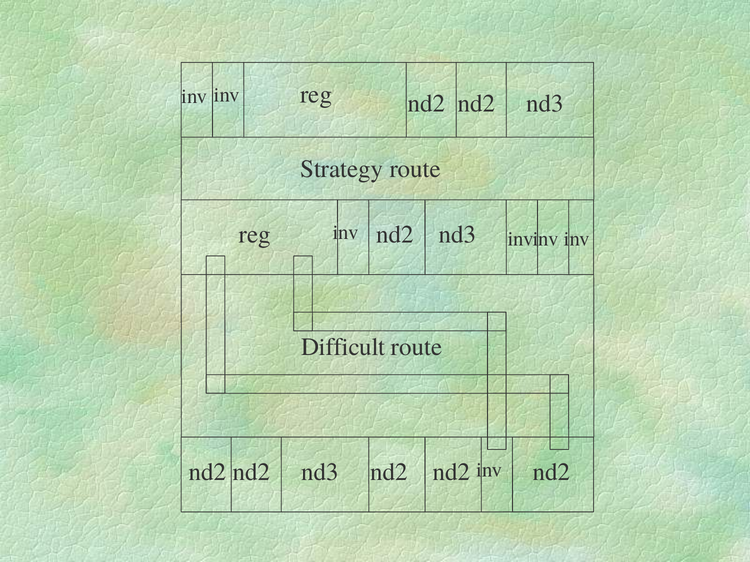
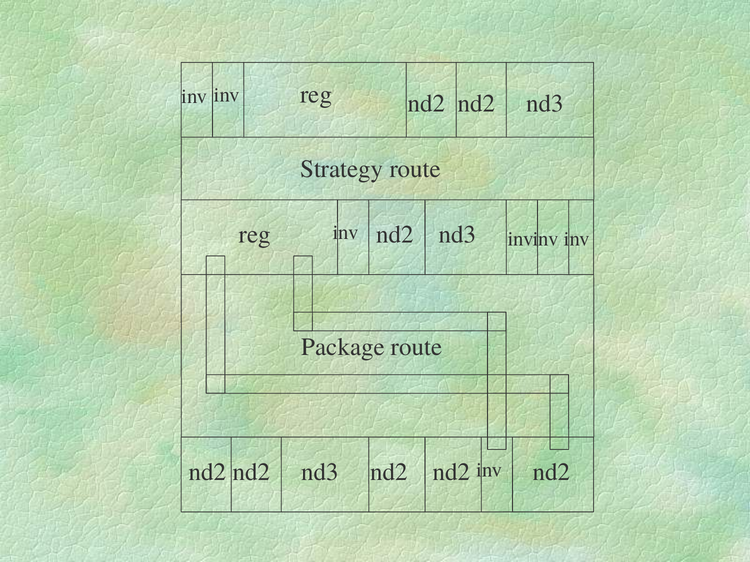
Difficult: Difficult -> Package
